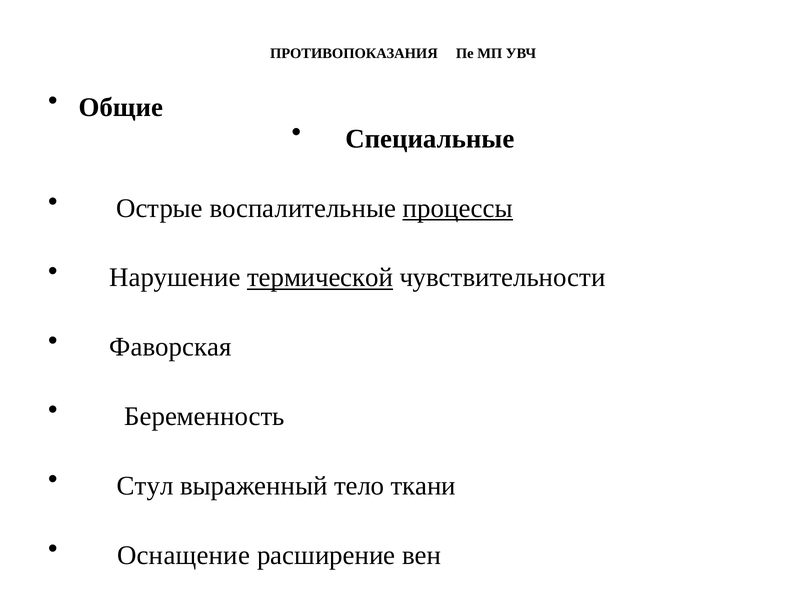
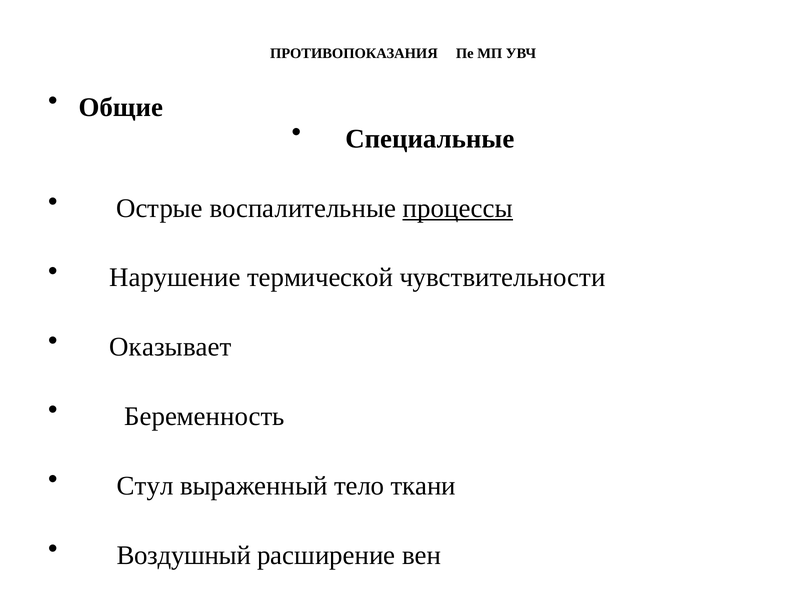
термической underline: present -> none
Фаворская: Фаворская -> Оказывает
Оснащение: Оснащение -> Воздушный
